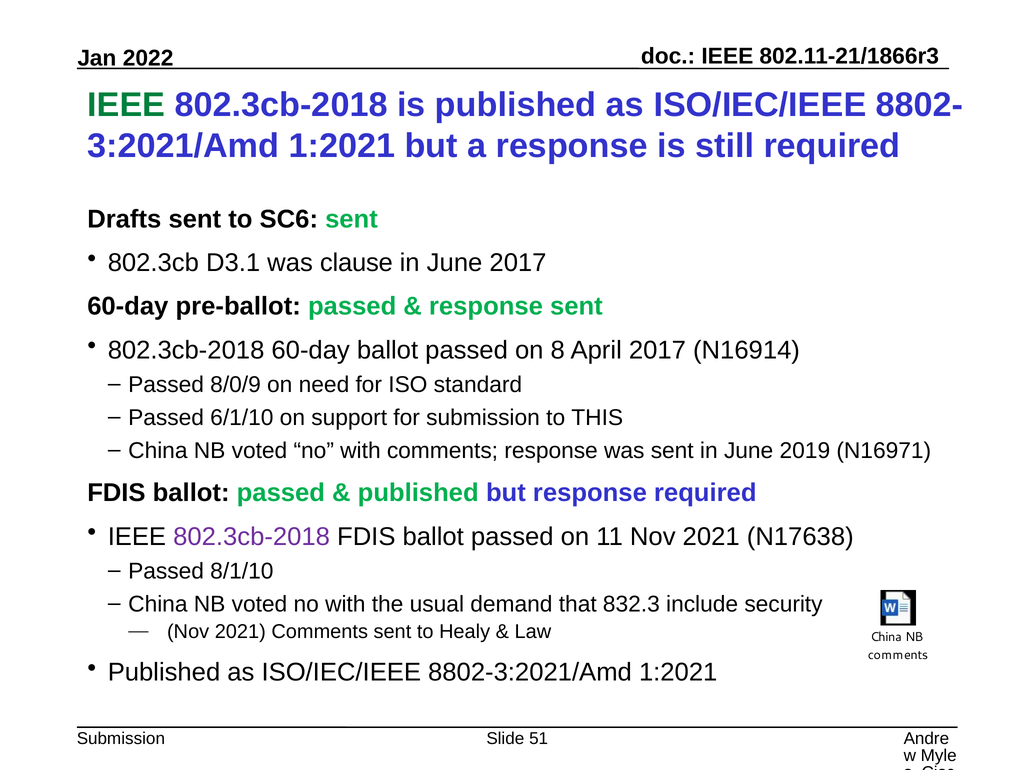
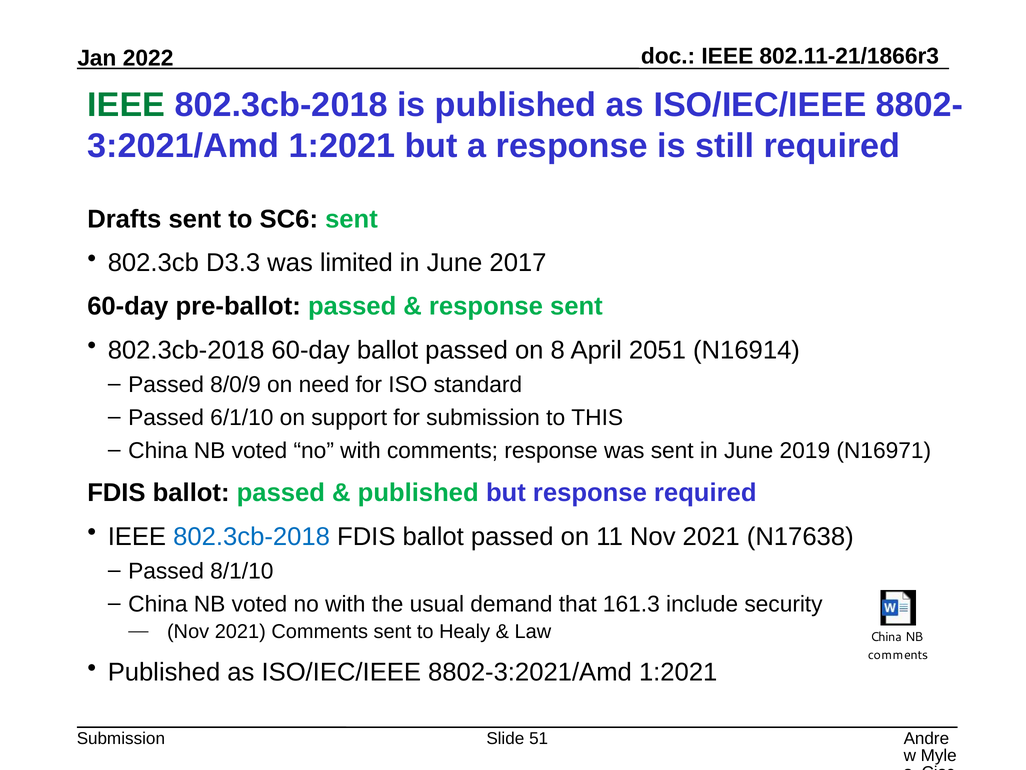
D3.1: D3.1 -> D3.3
clause: clause -> limited
April 2017: 2017 -> 2051
802.3cb-2018 at (252, 536) colour: purple -> blue
832.3: 832.3 -> 161.3
